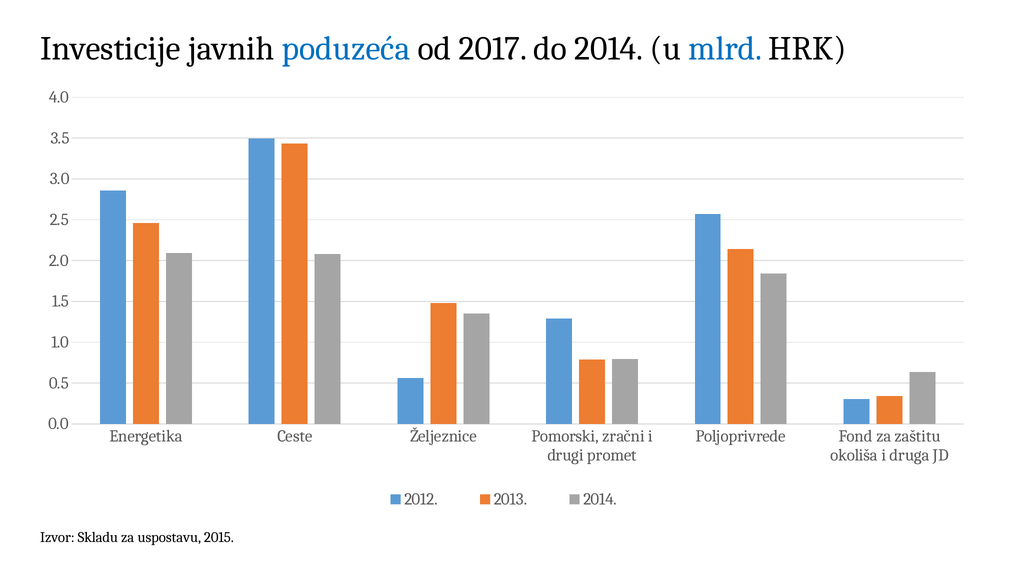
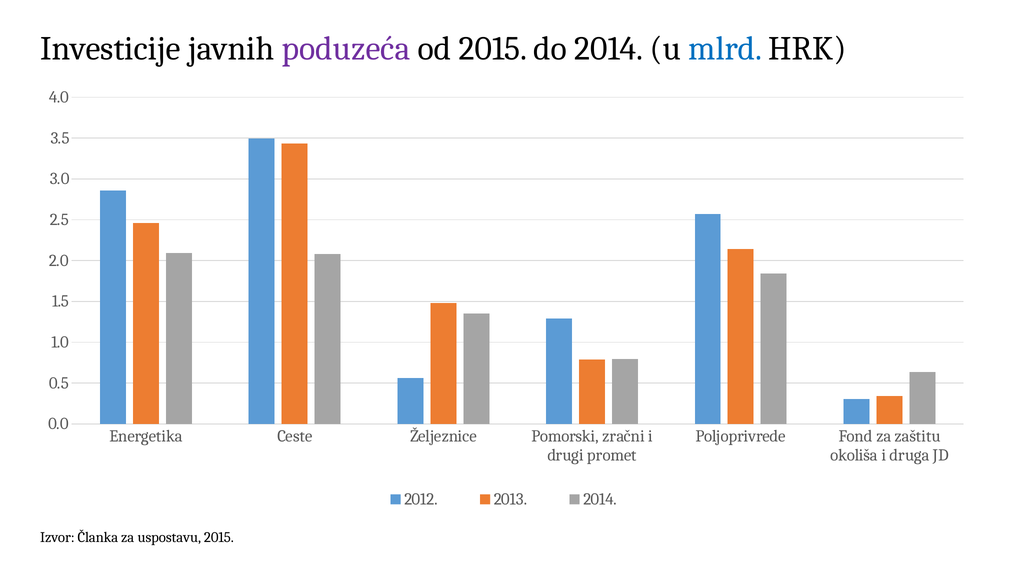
poduzeća colour: blue -> purple
od 2017: 2017 -> 2015
Skladu: Skladu -> Članka
